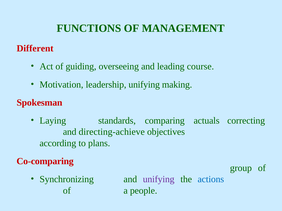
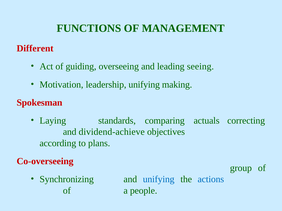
course: course -> seeing
directing-achieve: directing-achieve -> dividend-achieve
Co-comparing: Co-comparing -> Co-overseeing
unifying at (159, 180) colour: purple -> blue
